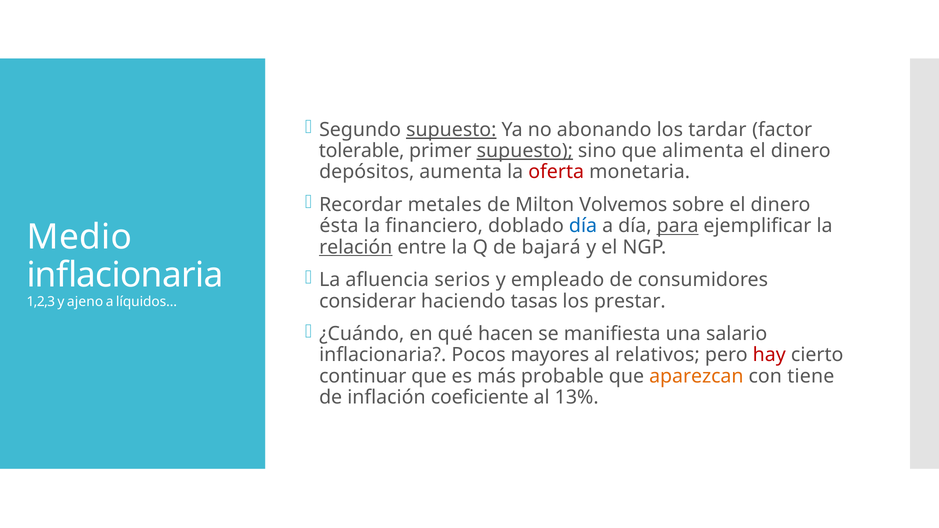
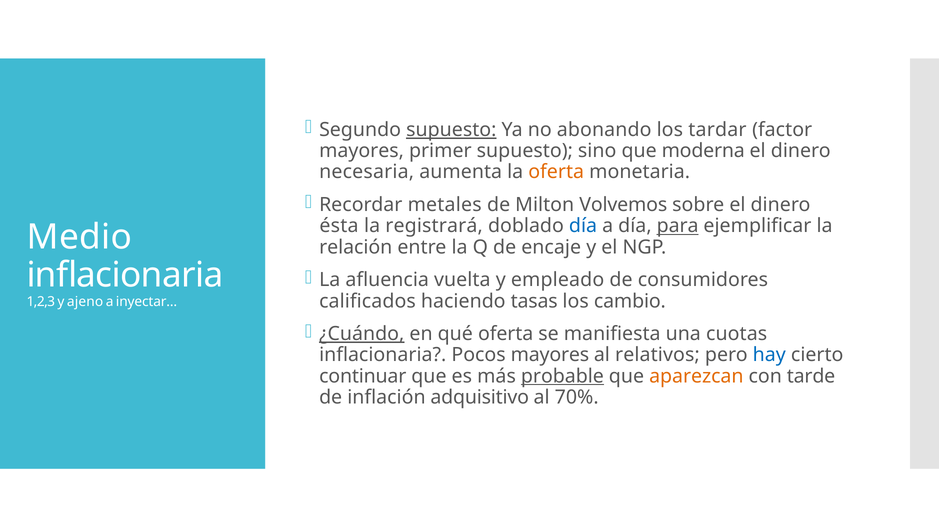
tolerable at (362, 151): tolerable -> mayores
supuesto at (525, 151) underline: present -> none
alimenta: alimenta -> moderna
depósitos: depósitos -> necesaria
oferta at (556, 172) colour: red -> orange
financiero: financiero -> registrará
relación underline: present -> none
bajará: bajará -> encaje
serios: serios -> vuelta
considerar: considerar -> calificados
prestar: prestar -> cambio
líquidos…: líquidos… -> inyectar…
¿Cuándo underline: none -> present
qué hacen: hacen -> oferta
salario: salario -> cuotas
hay colour: red -> blue
probable underline: none -> present
tiene: tiene -> tarde
coeficiente: coeficiente -> adquisitivo
13%: 13% -> 70%
